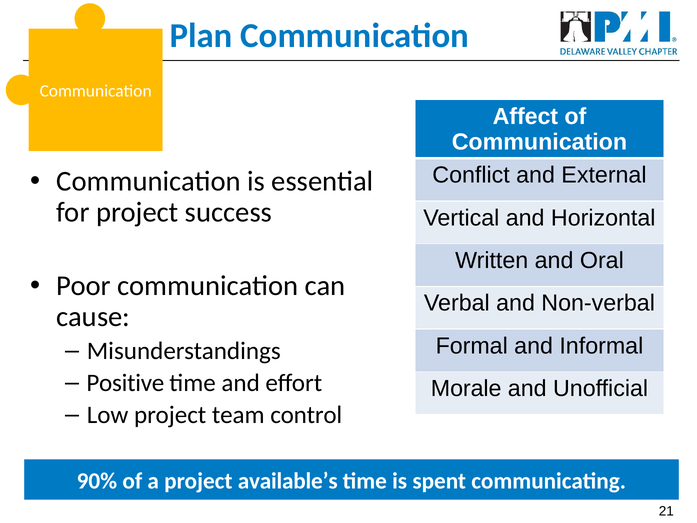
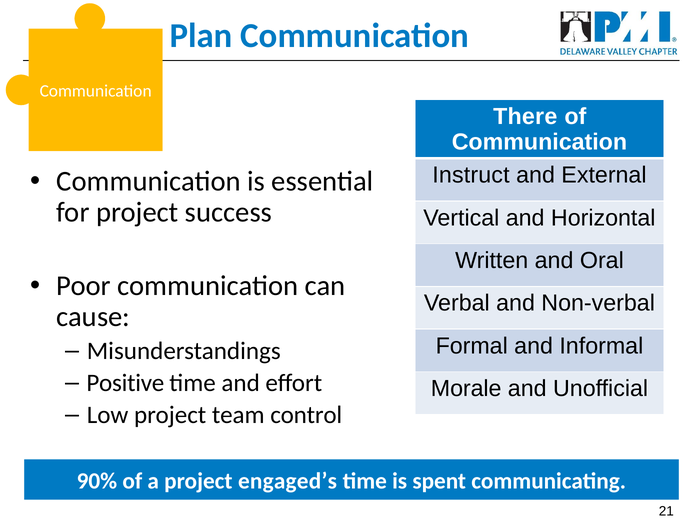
Affect: Affect -> There
Conflict: Conflict -> Instruct
available’s: available’s -> engaged’s
